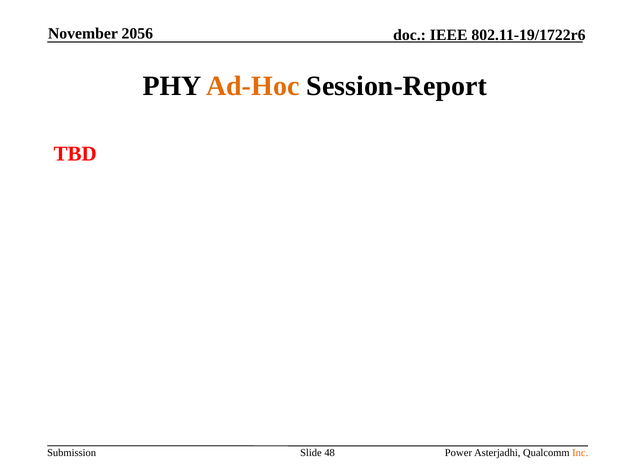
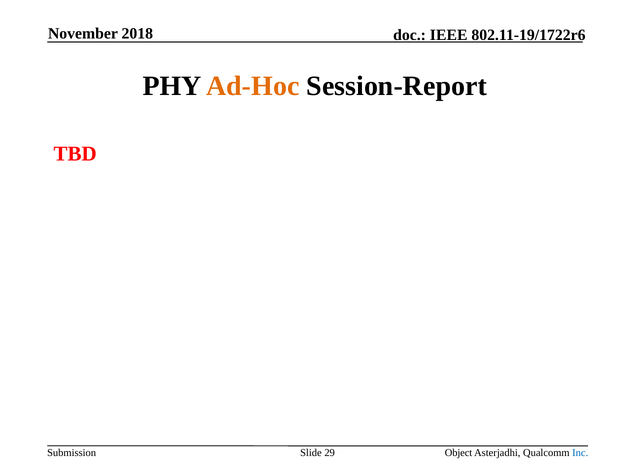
2056: 2056 -> 2018
48: 48 -> 29
Power: Power -> Object
Inc colour: orange -> blue
